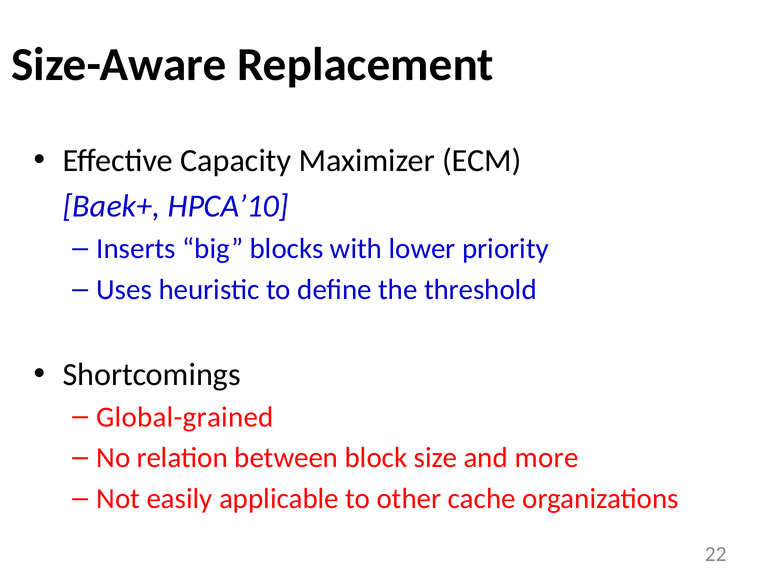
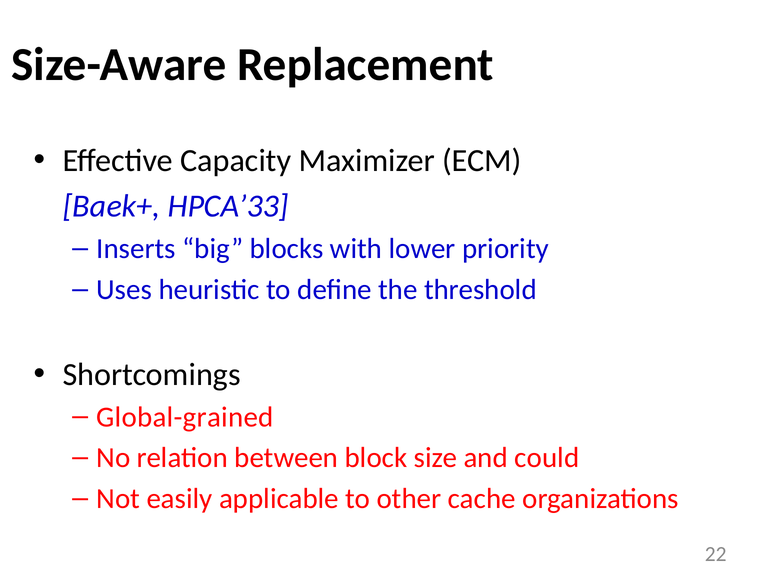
HPCA’10: HPCA’10 -> HPCA’33
more: more -> could
